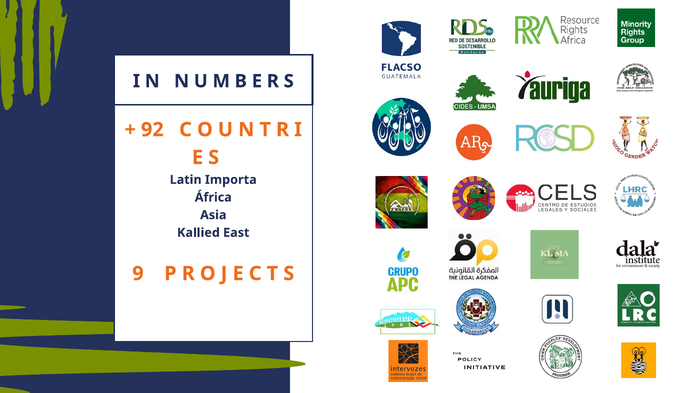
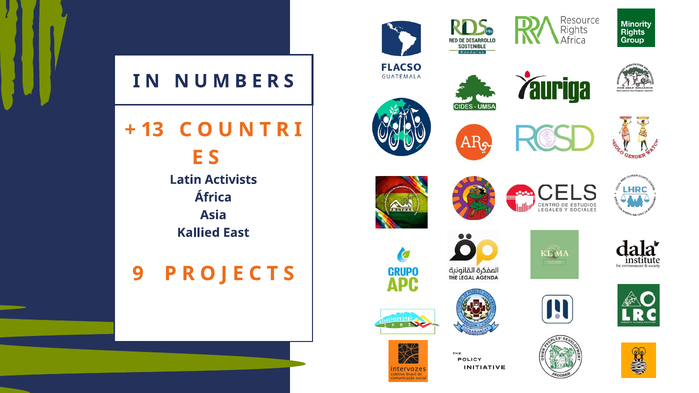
92: 92 -> 13
Importa: Importa -> Activists
